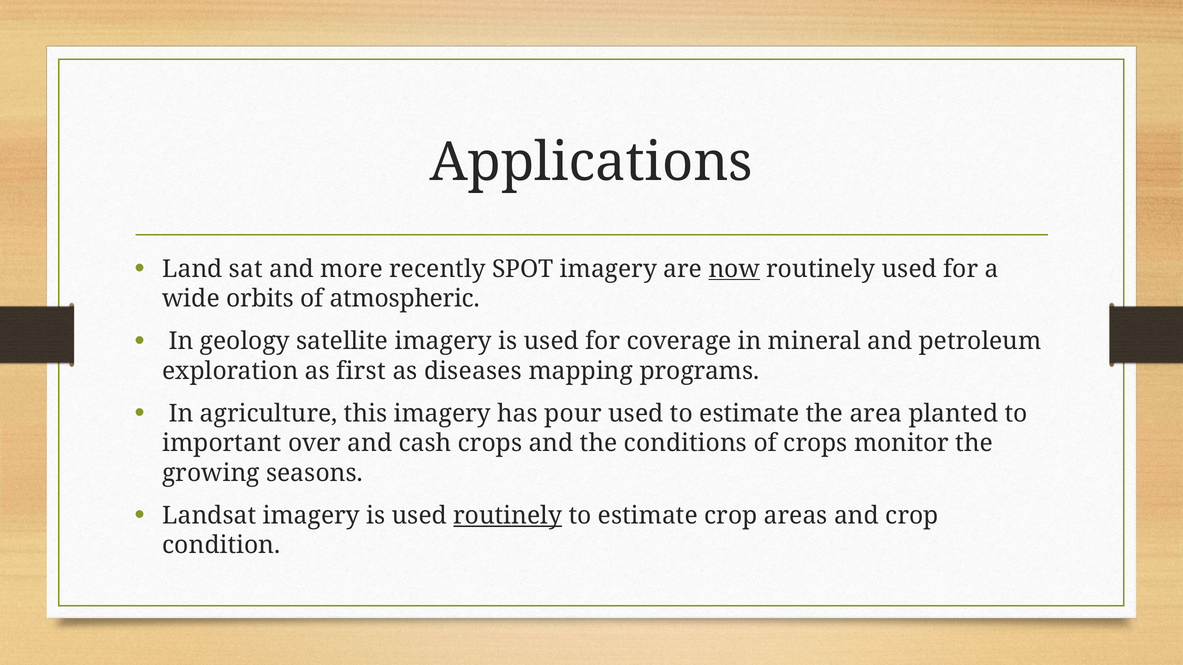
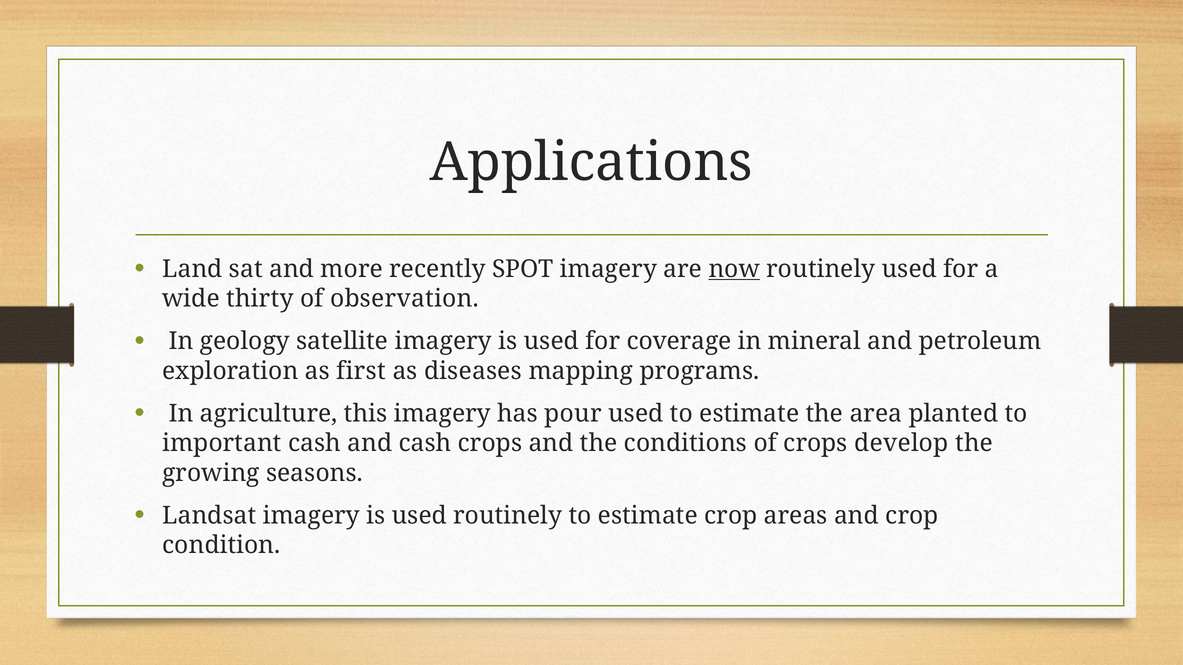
orbits: orbits -> thirty
atmospheric: atmospheric -> observation
important over: over -> cash
monitor: monitor -> develop
routinely at (508, 516) underline: present -> none
